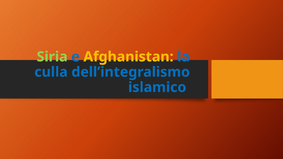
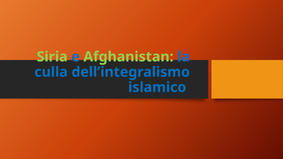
Afghanistan colour: yellow -> light green
